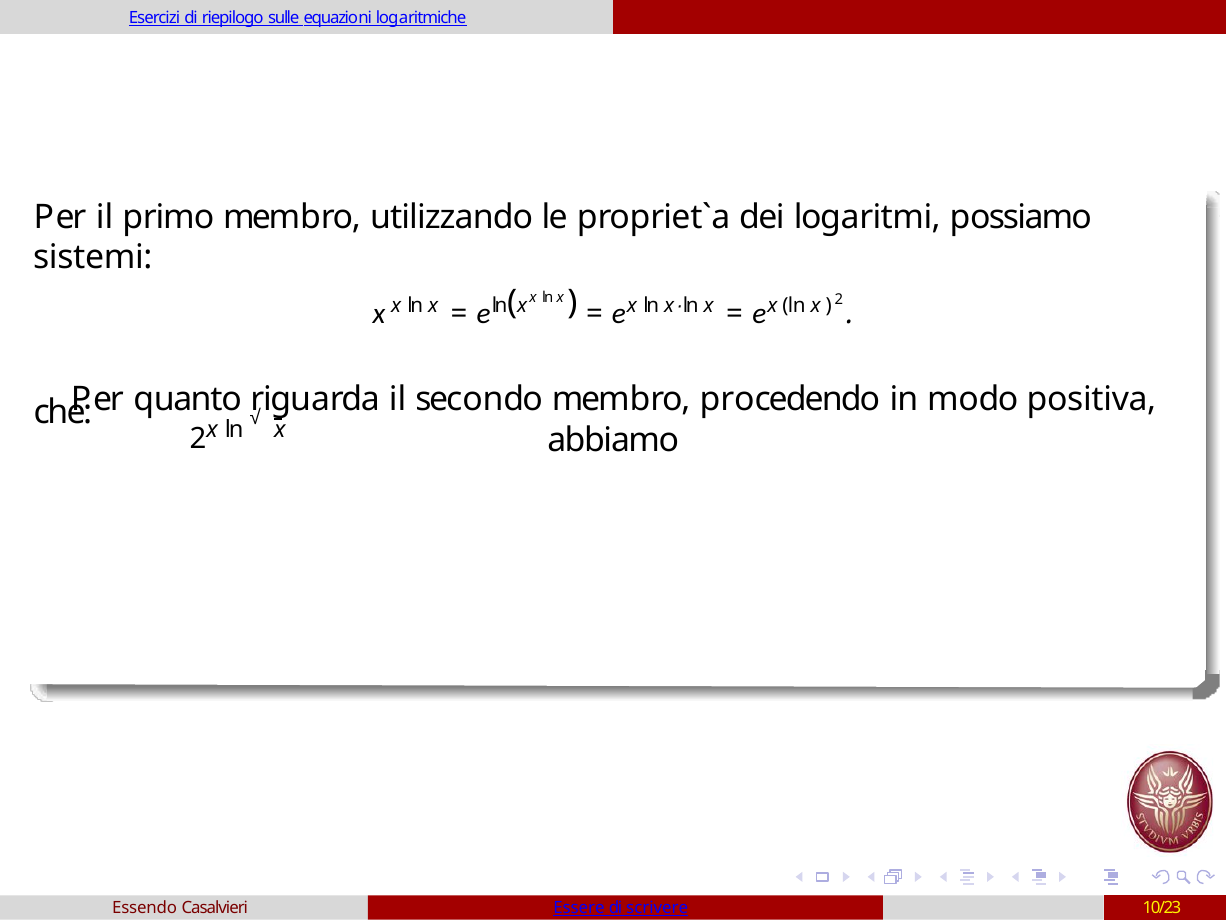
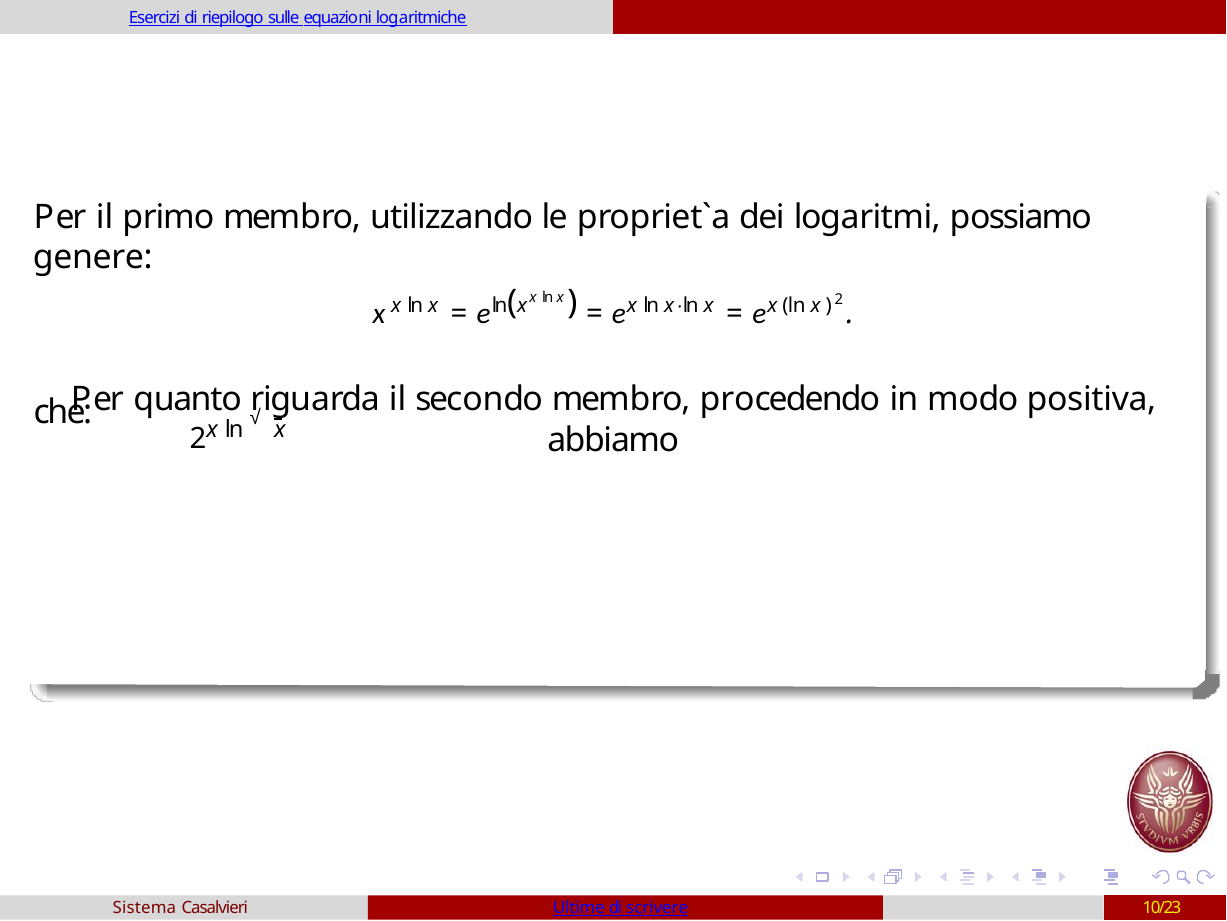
sistemi: sistemi -> genere
Essendo: Essendo -> Sistema
Essere: Essere -> Ultime
